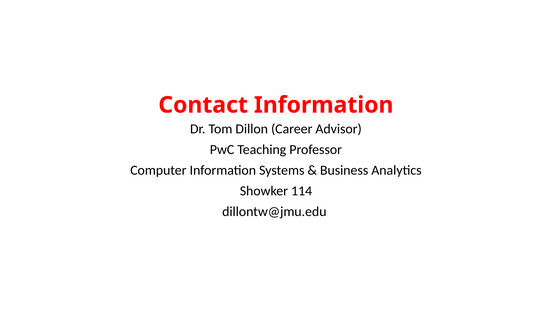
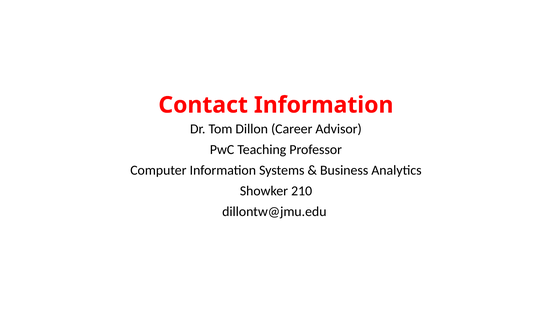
114: 114 -> 210
